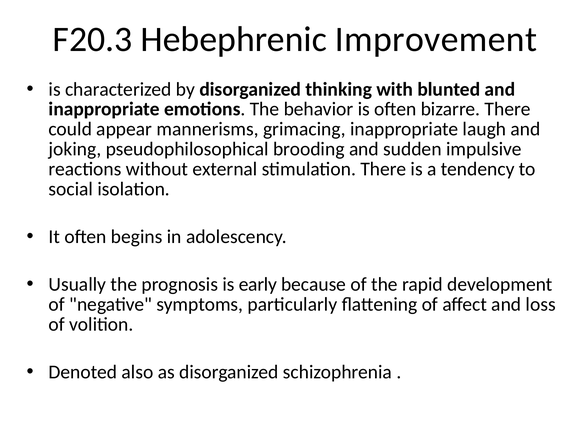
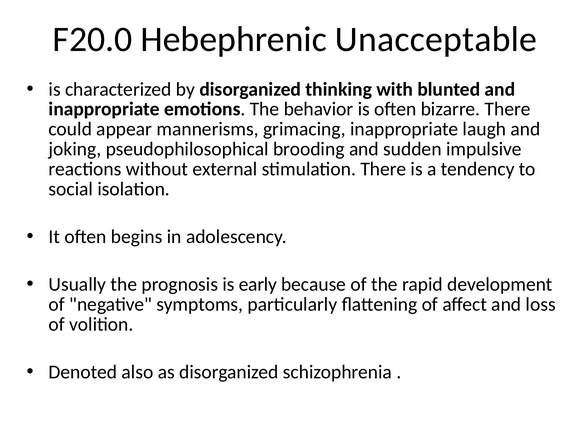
F20.3: F20.3 -> F20.0
Improvement: Improvement -> Unacceptable
